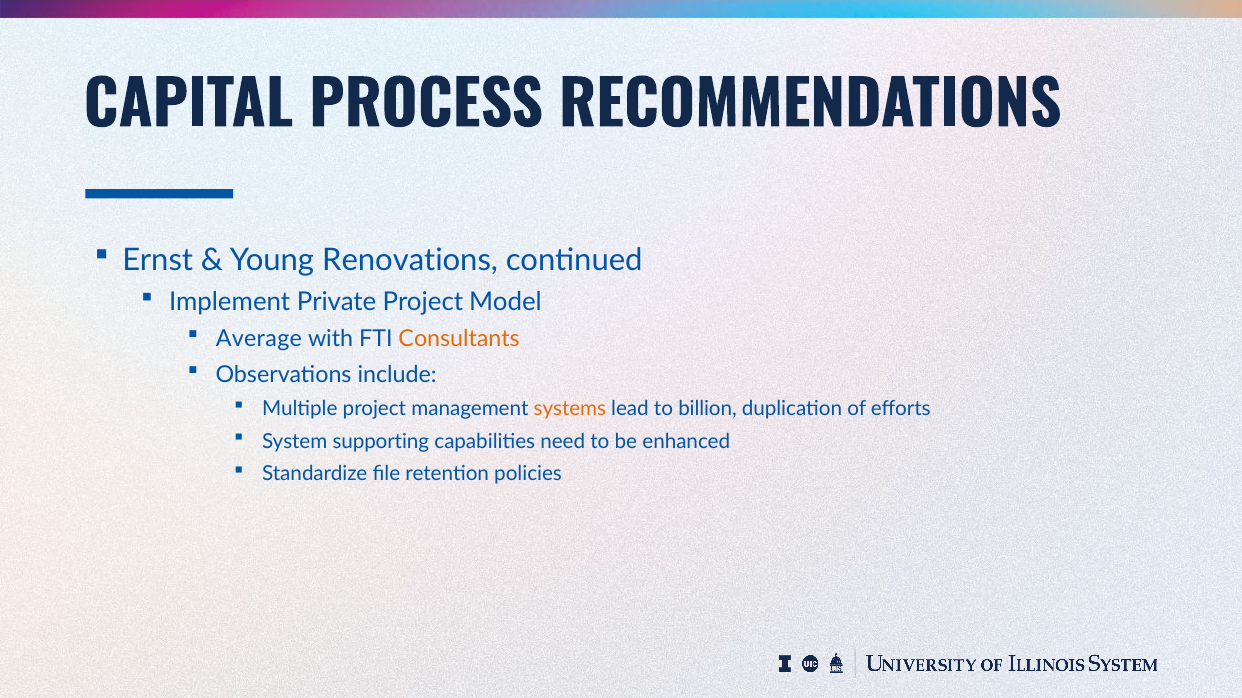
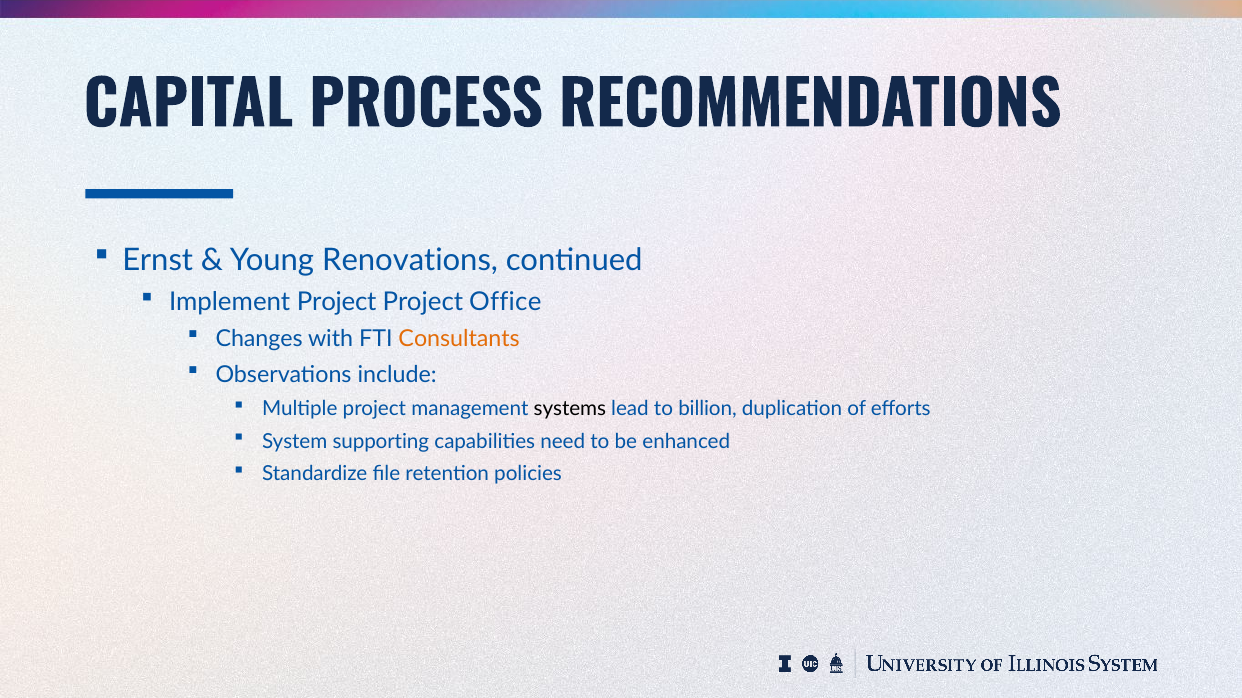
Implement Private: Private -> Project
Model: Model -> Office
Average: Average -> Changes
systems colour: orange -> black
